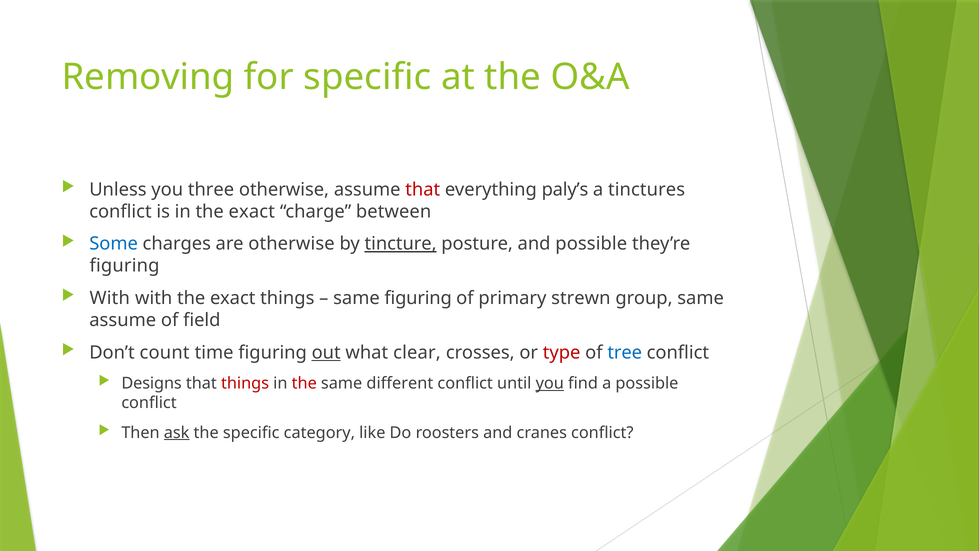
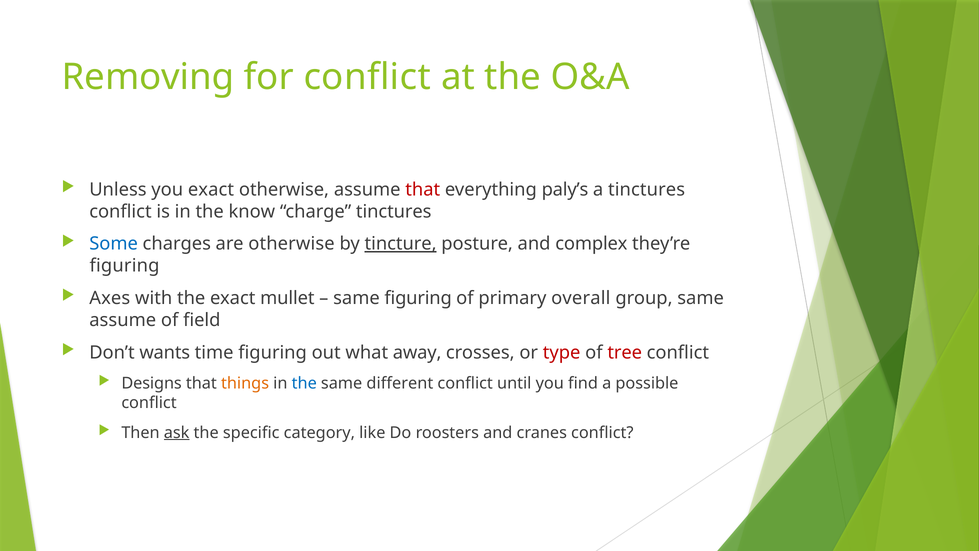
for specific: specific -> conflict
you three: three -> exact
in the exact: exact -> know
charge between: between -> tinctures
and possible: possible -> complex
With at (110, 298): With -> Axes
exact things: things -> mullet
strewn: strewn -> overall
count: count -> wants
out underline: present -> none
clear: clear -> away
tree colour: blue -> red
things at (245, 383) colour: red -> orange
the at (304, 383) colour: red -> blue
you at (550, 383) underline: present -> none
